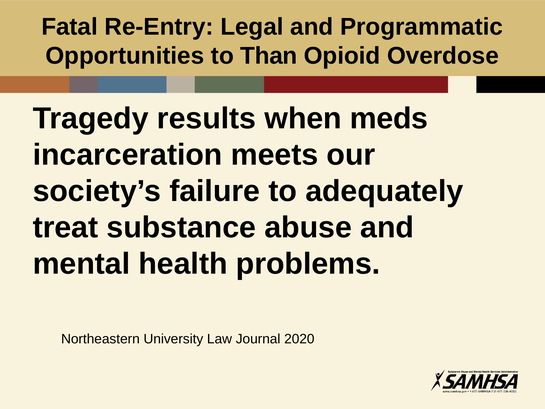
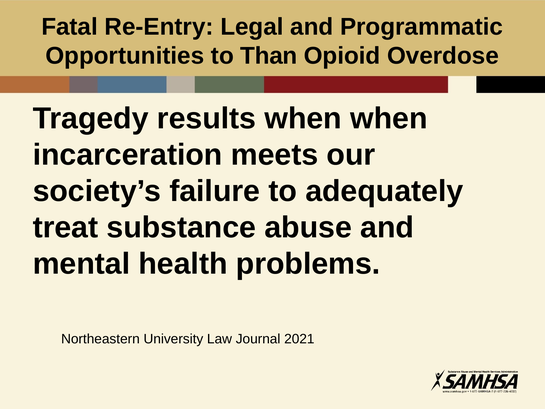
when meds: meds -> when
2020: 2020 -> 2021
